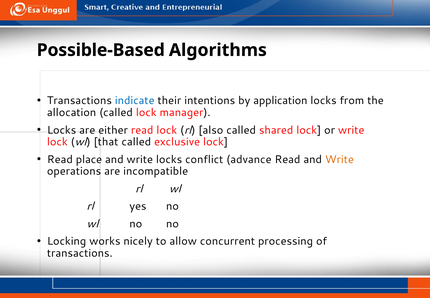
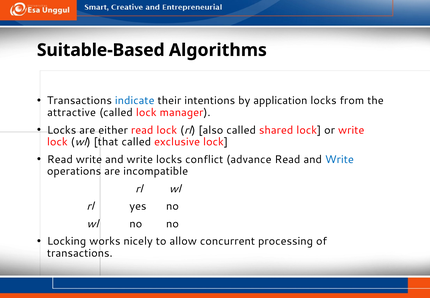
Possible-Based: Possible-Based -> Suitable-Based
allocation: allocation -> attractive
Read place: place -> write
Write at (339, 159) colour: orange -> blue
